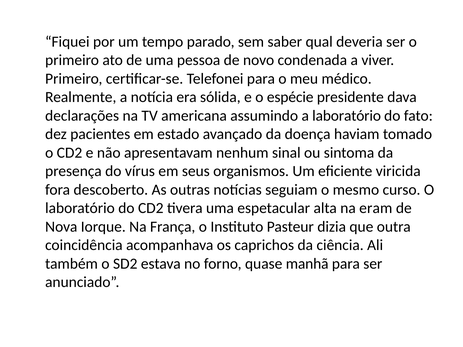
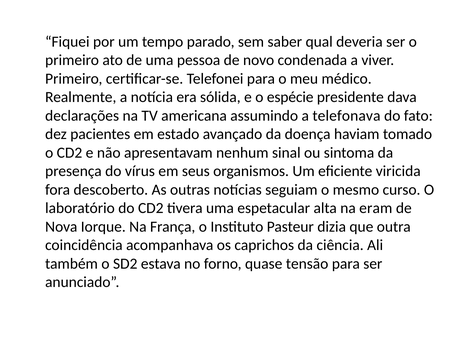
a laboratório: laboratório -> telefonava
manhã: manhã -> tensão
